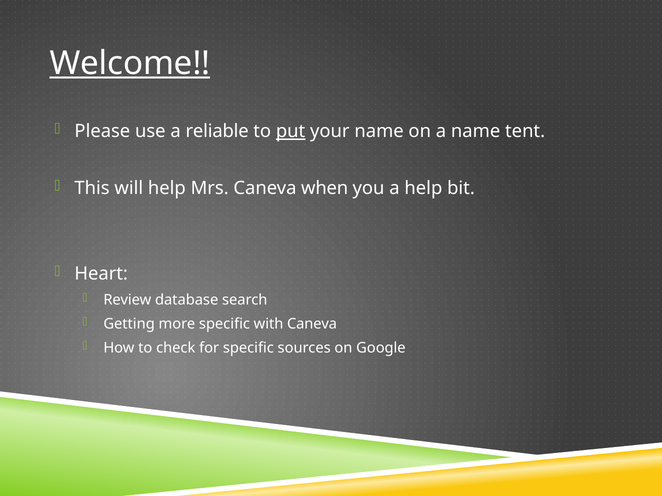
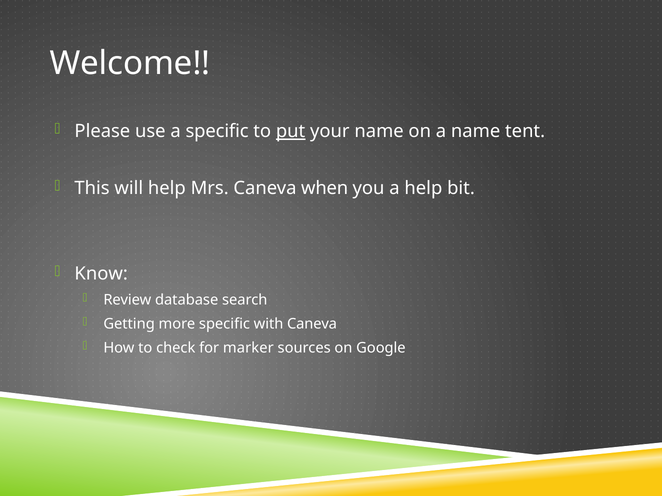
Welcome underline: present -> none
a reliable: reliable -> specific
Heart: Heart -> Know
for specific: specific -> marker
